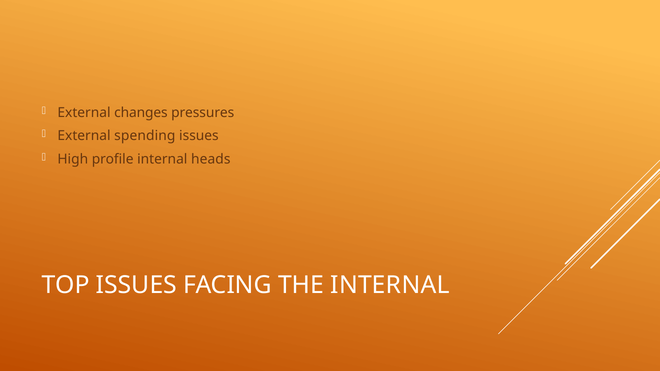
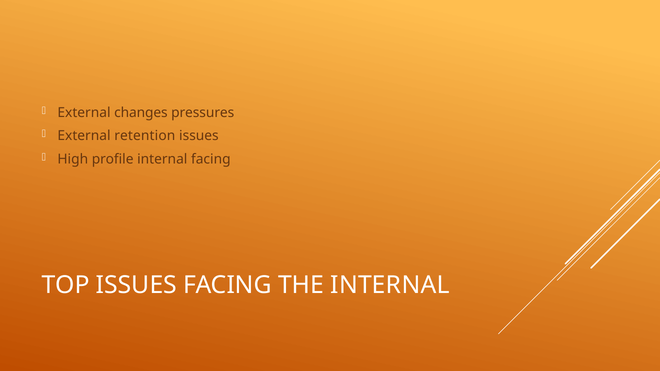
spending: spending -> retention
internal heads: heads -> facing
